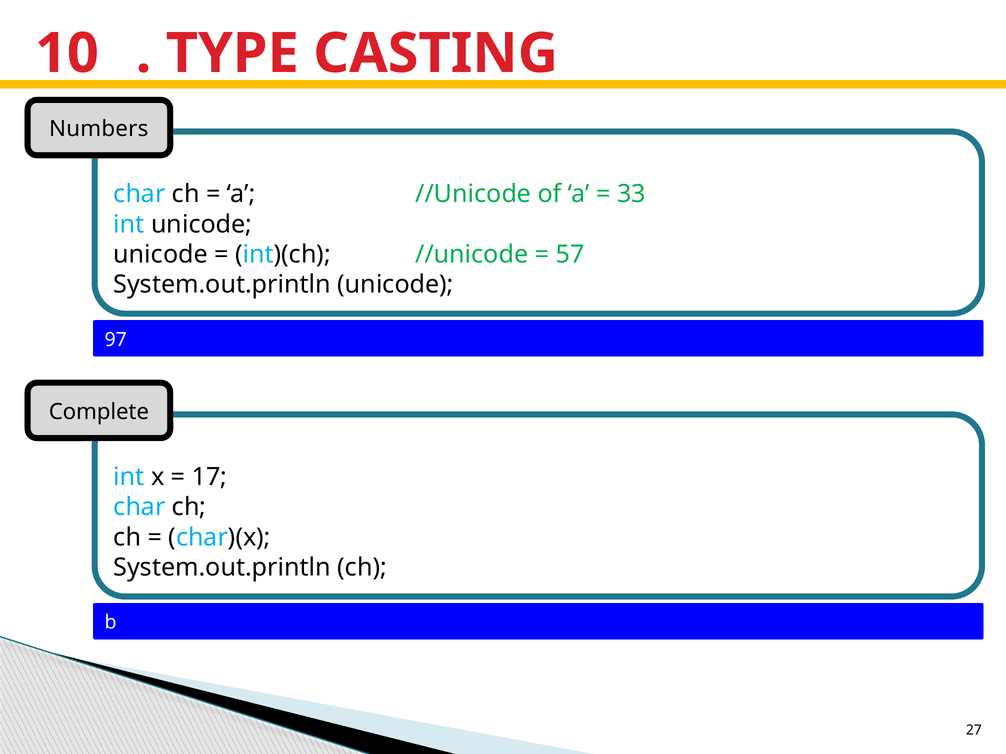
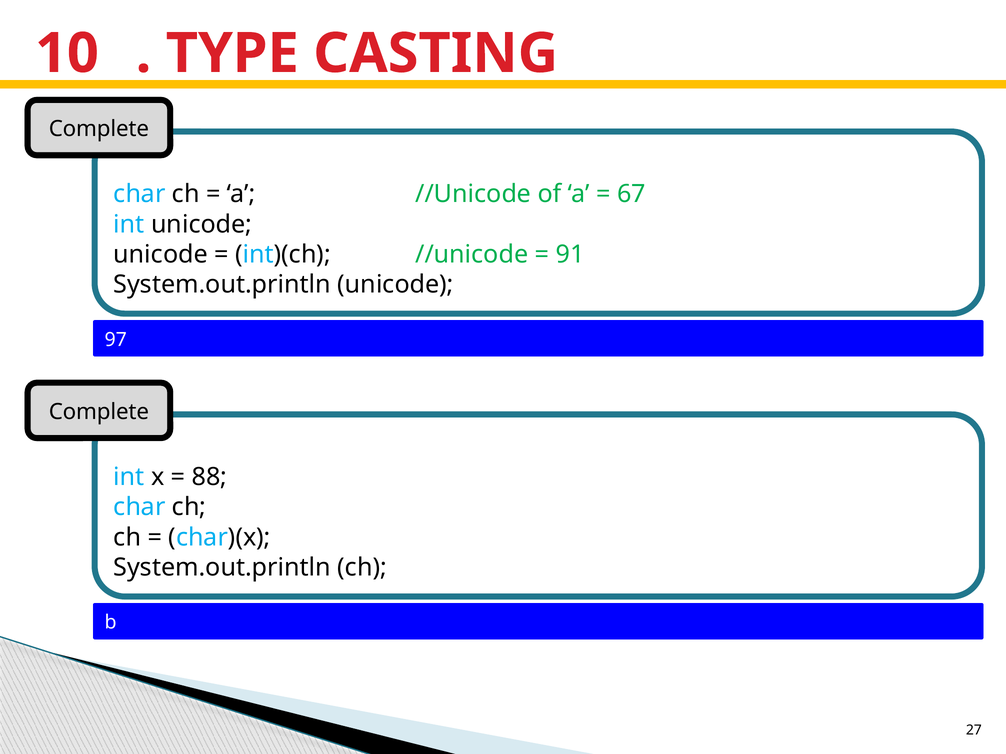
Numbers at (99, 129): Numbers -> Complete
33: 33 -> 67
57: 57 -> 91
17: 17 -> 88
